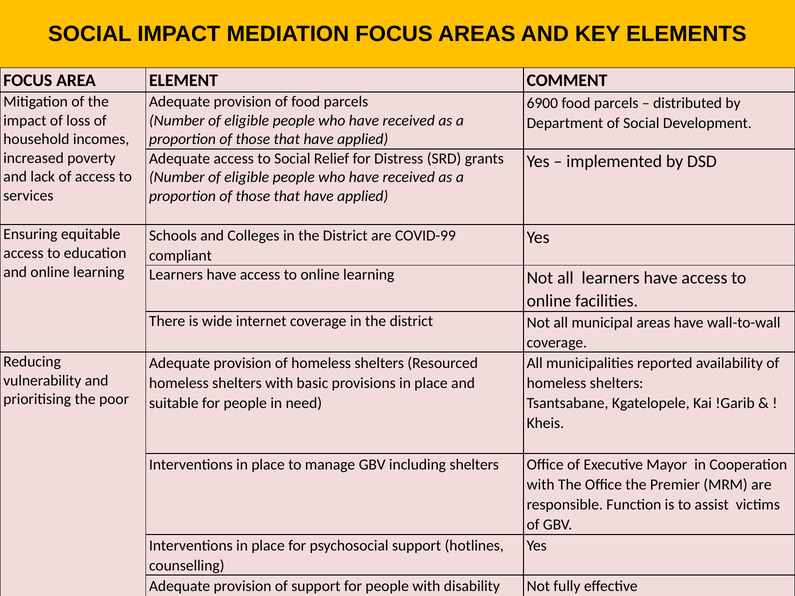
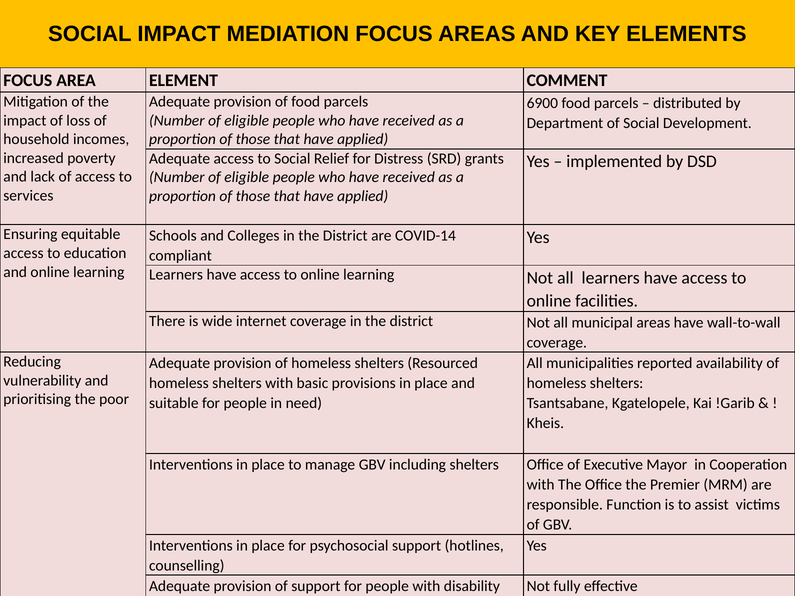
COVID-99: COVID-99 -> COVID-14
